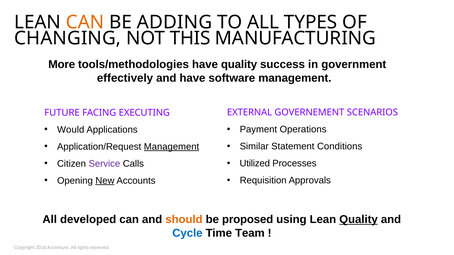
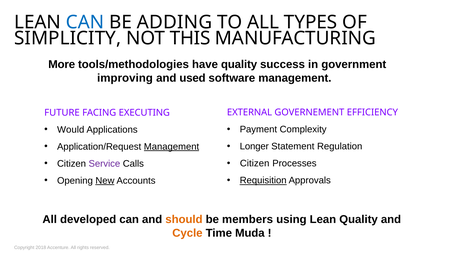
CAN at (85, 22) colour: orange -> blue
CHANGING: CHANGING -> SIMPLICITY
effectively: effectively -> improving
and have: have -> used
SCENARIOS: SCENARIOS -> EFFICIENCY
Operations: Operations -> Complexity
Similar: Similar -> Longer
Conditions: Conditions -> Regulation
Utilized at (255, 164): Utilized -> Citizen
Requisition underline: none -> present
proposed: proposed -> members
Quality at (359, 220) underline: present -> none
Cycle colour: blue -> orange
Team: Team -> Muda
